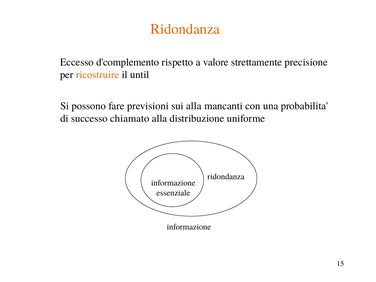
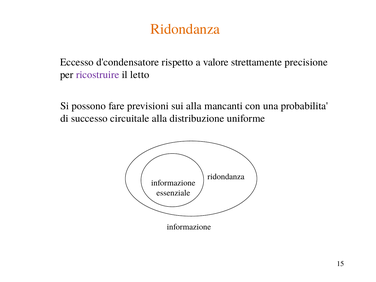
d'complemento: d'complemento -> d'condensatore
ricostruire colour: orange -> purple
until: until -> letto
chiamato: chiamato -> circuitale
